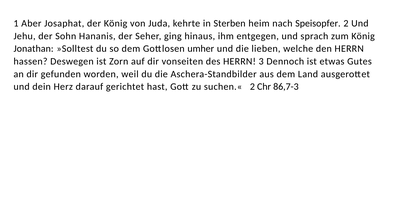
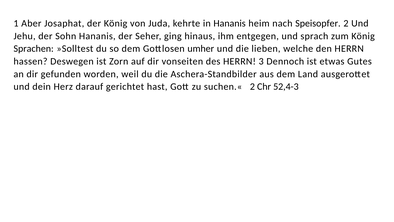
in Sterben: Sterben -> Hananis
Jonathan: Jonathan -> Sprachen
86,7-3: 86,7-3 -> 52,4-3
